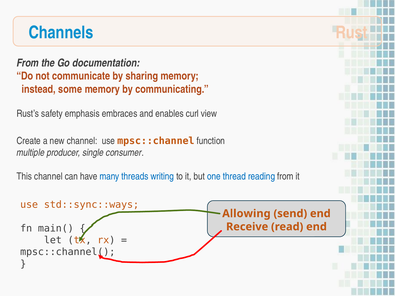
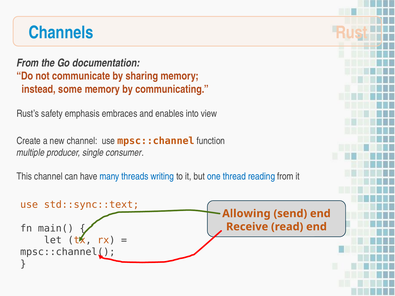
curl: curl -> into
std::sync::ways: std::sync::ways -> std::sync::text
